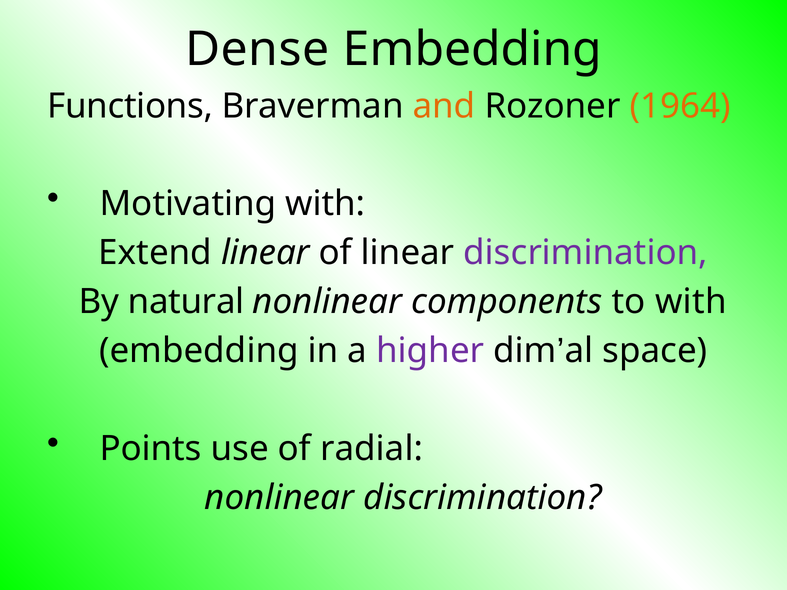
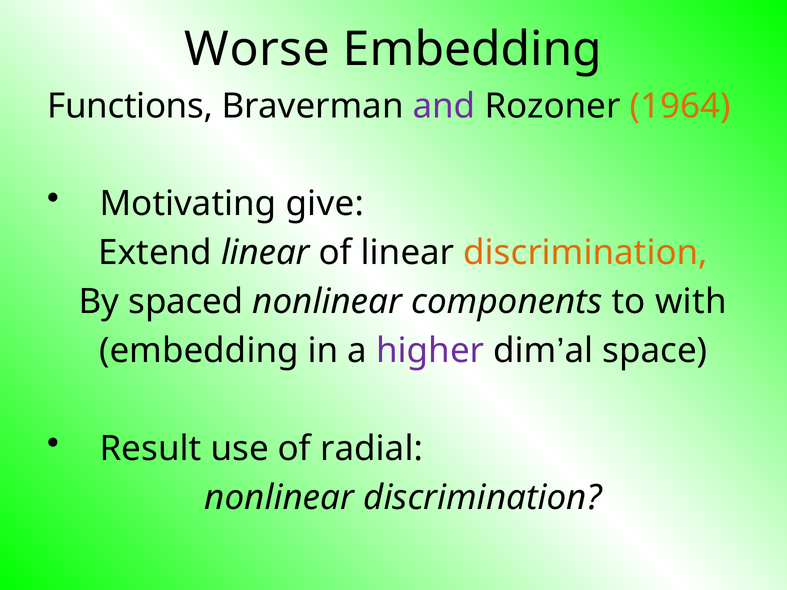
Dense: Dense -> Worse
and colour: orange -> purple
Motivating with: with -> give
discrimination at (586, 253) colour: purple -> orange
natural: natural -> spaced
Points: Points -> Result
